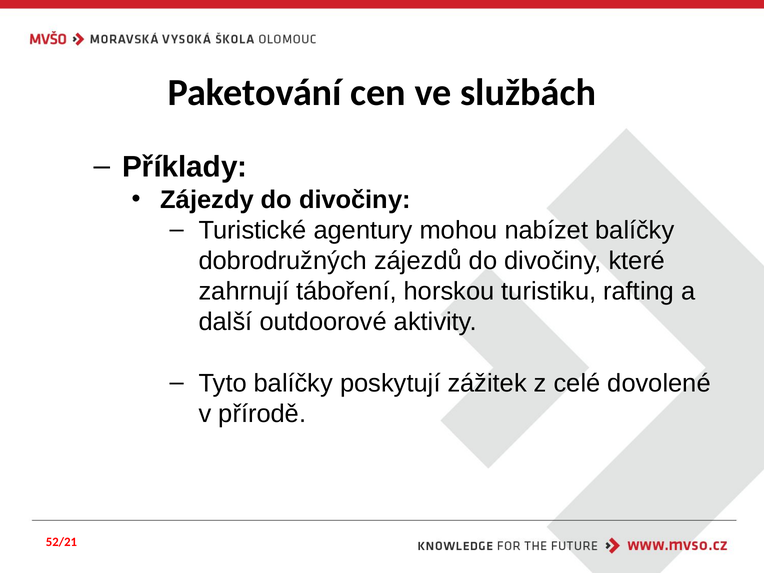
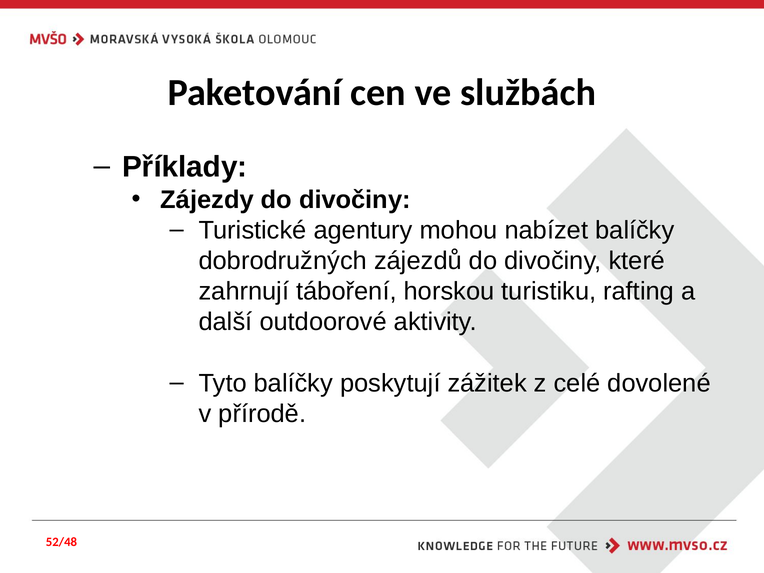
52/21: 52/21 -> 52/48
